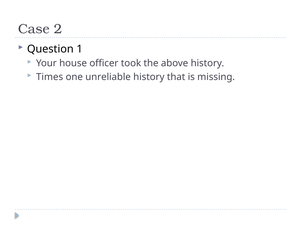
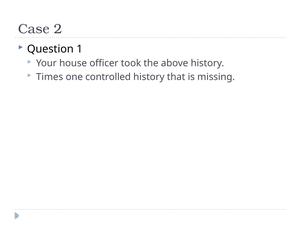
unreliable: unreliable -> controlled
